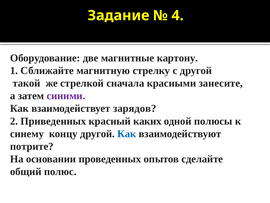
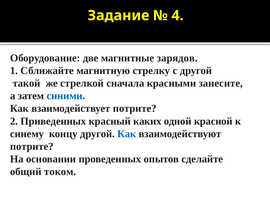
картону: картону -> зарядов
синими colour: purple -> blue
взаимодействует зарядов: зарядов -> потрите
полюсы: полюсы -> красной
полюс: полюс -> током
